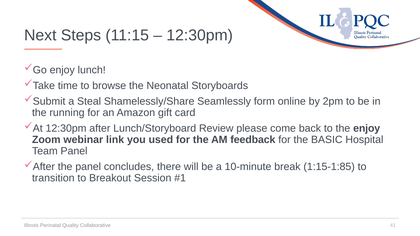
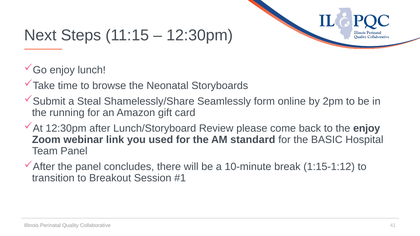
feedback: feedback -> standard
1:15-1:85: 1:15-1:85 -> 1:15-1:12
